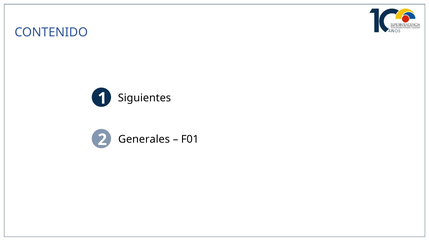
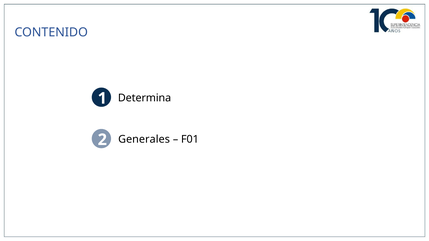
Siguientes: Siguientes -> Determina
